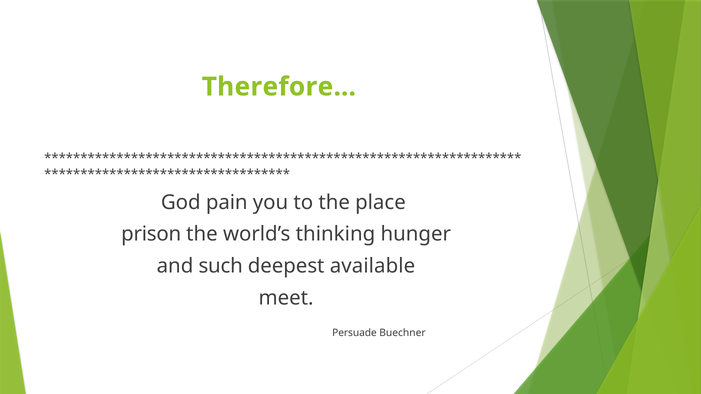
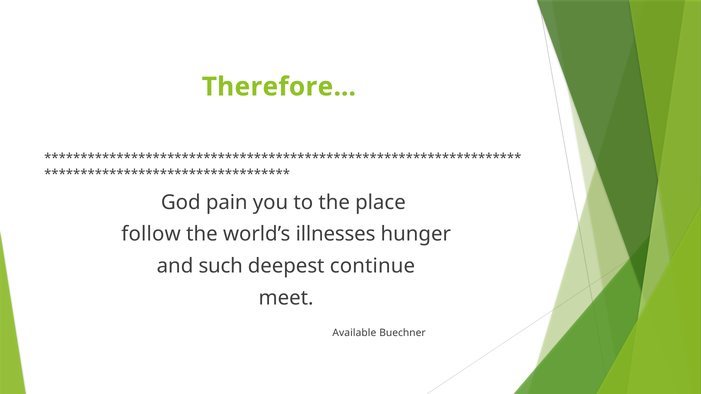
prison: prison -> follow
thinking: thinking -> illnesses
available: available -> continue
Persuade: Persuade -> Available
